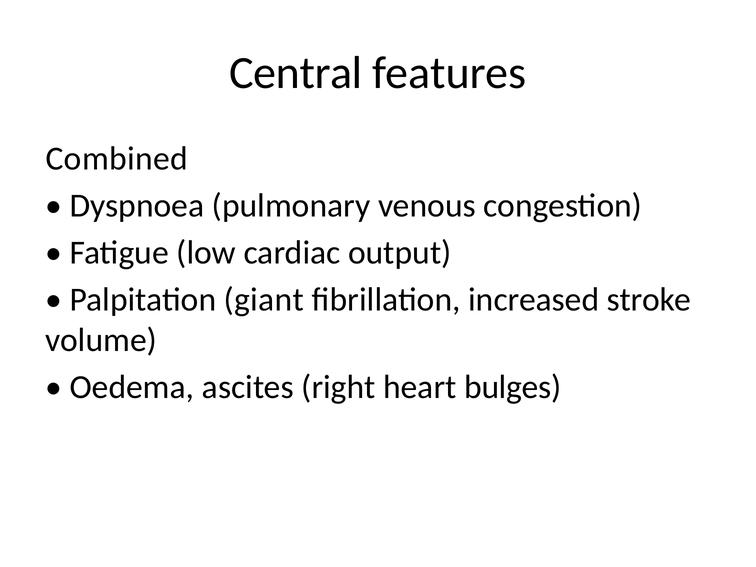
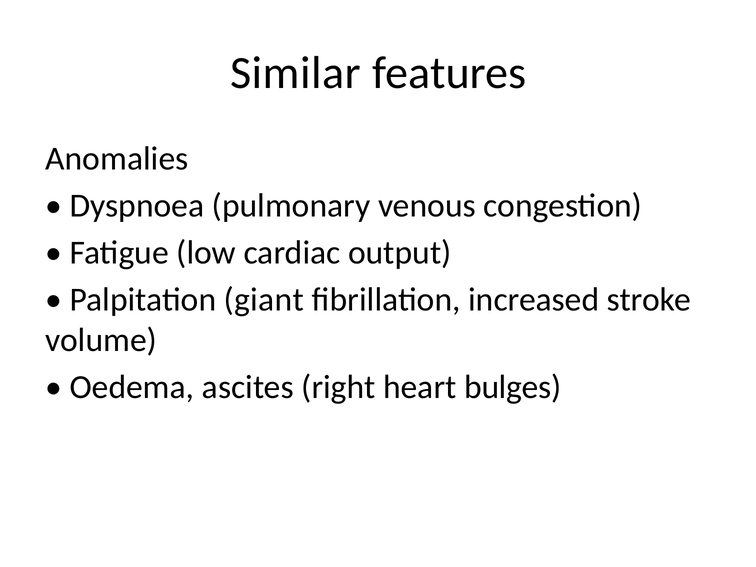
Central: Central -> Similar
Combined: Combined -> Anomalies
